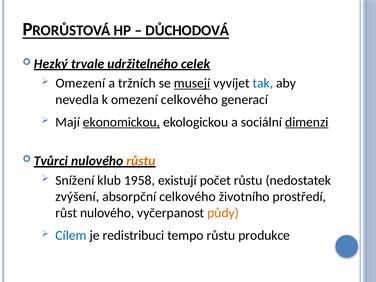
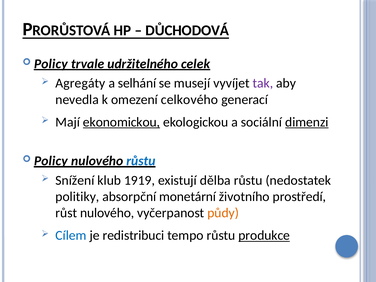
Hezký at (51, 64): Hezký -> Policy
Omezení at (80, 83): Omezení -> Agregáty
tržních: tržních -> selhání
musejí underline: present -> none
tak colour: blue -> purple
Tvůrci at (51, 161): Tvůrci -> Policy
růstu at (141, 161) colour: orange -> blue
1958: 1958 -> 1919
počet: počet -> dělba
zvýšení: zvýšení -> politiky
absorpční celkového: celkového -> monetární
produkce underline: none -> present
